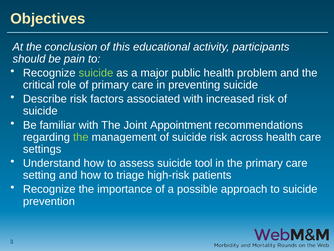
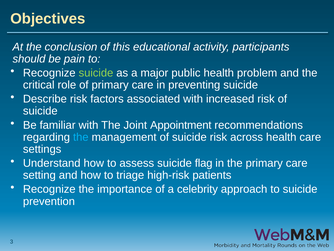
the at (81, 137) colour: light green -> light blue
tool: tool -> flag
possible: possible -> celebrity
